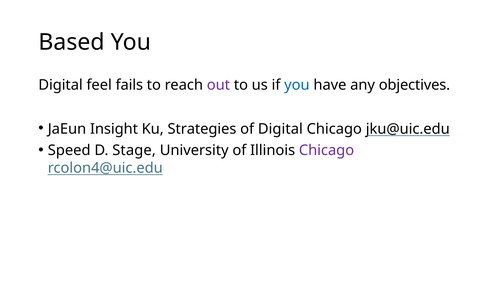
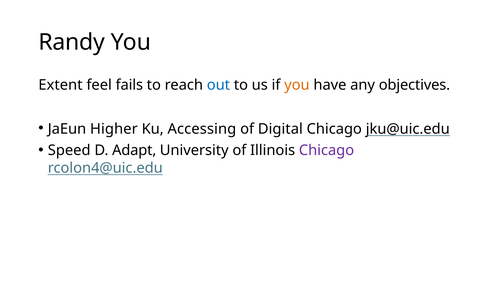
Based: Based -> Randy
Digital at (61, 85): Digital -> Extent
out colour: purple -> blue
you at (297, 85) colour: blue -> orange
Insight: Insight -> Higher
Strategies: Strategies -> Accessing
Stage: Stage -> Adapt
